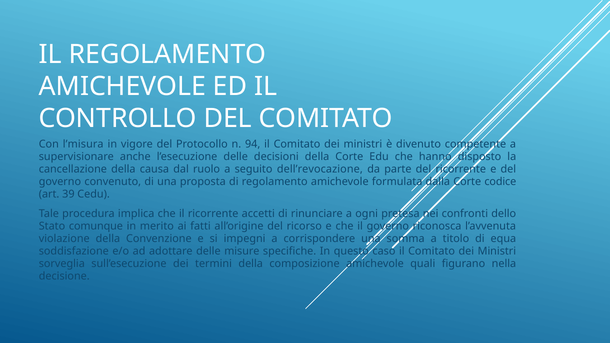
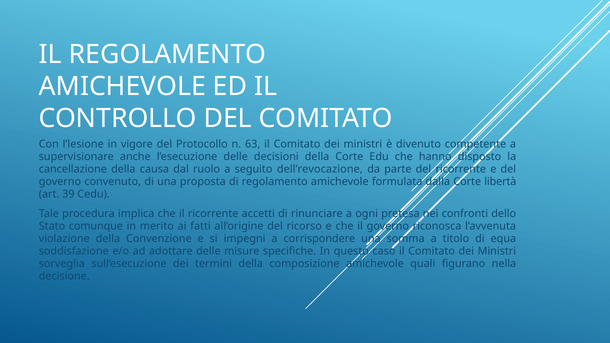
l’misura: l’misura -> l’lesione
94: 94 -> 63
codice: codice -> libertà
